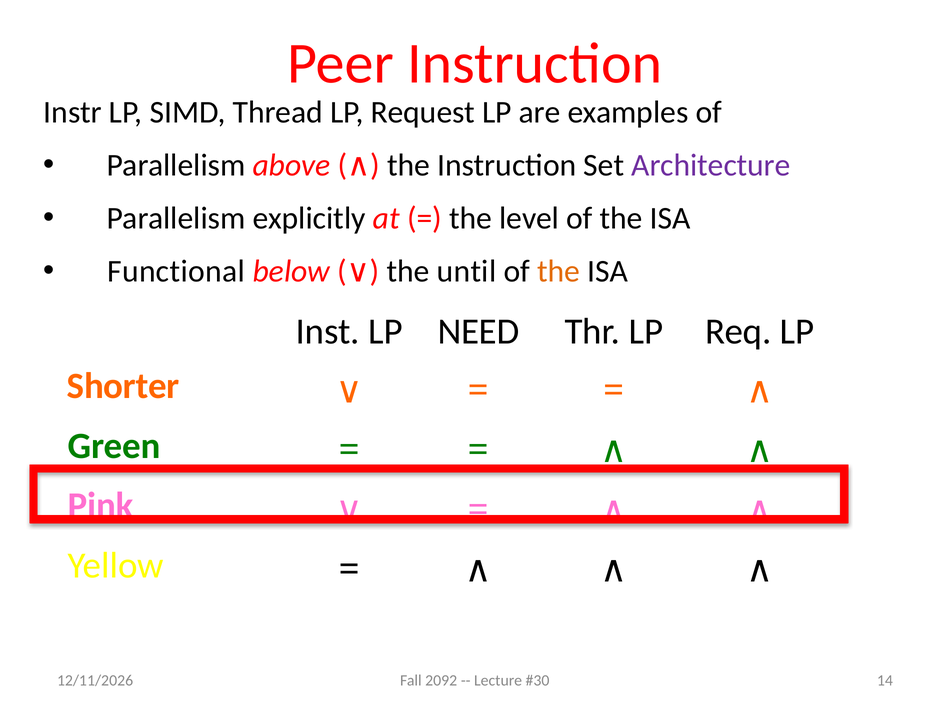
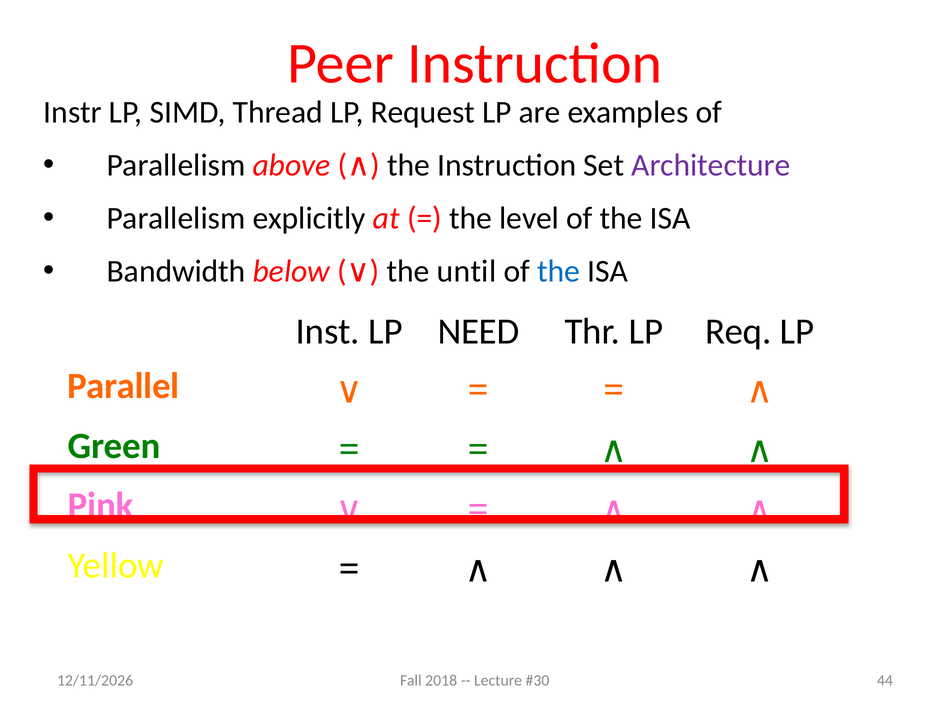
Functional: Functional -> Bandwidth
the at (559, 271) colour: orange -> blue
Shorter: Shorter -> Parallel
2092: 2092 -> 2018
14: 14 -> 44
